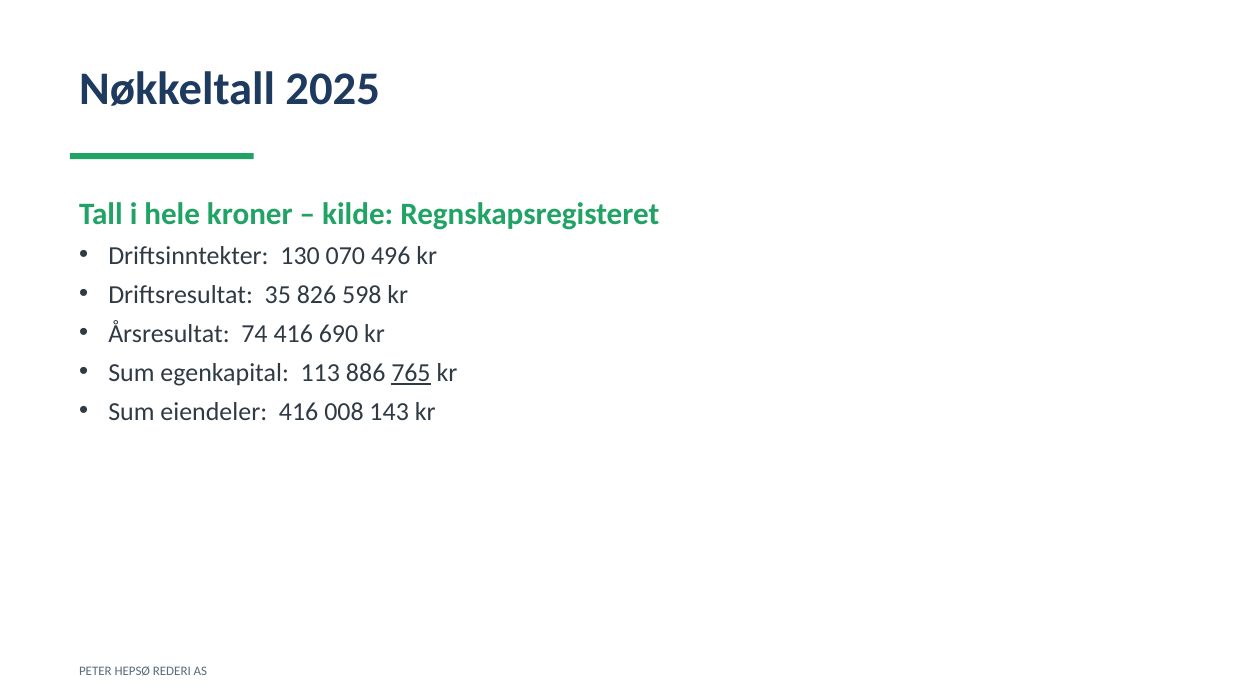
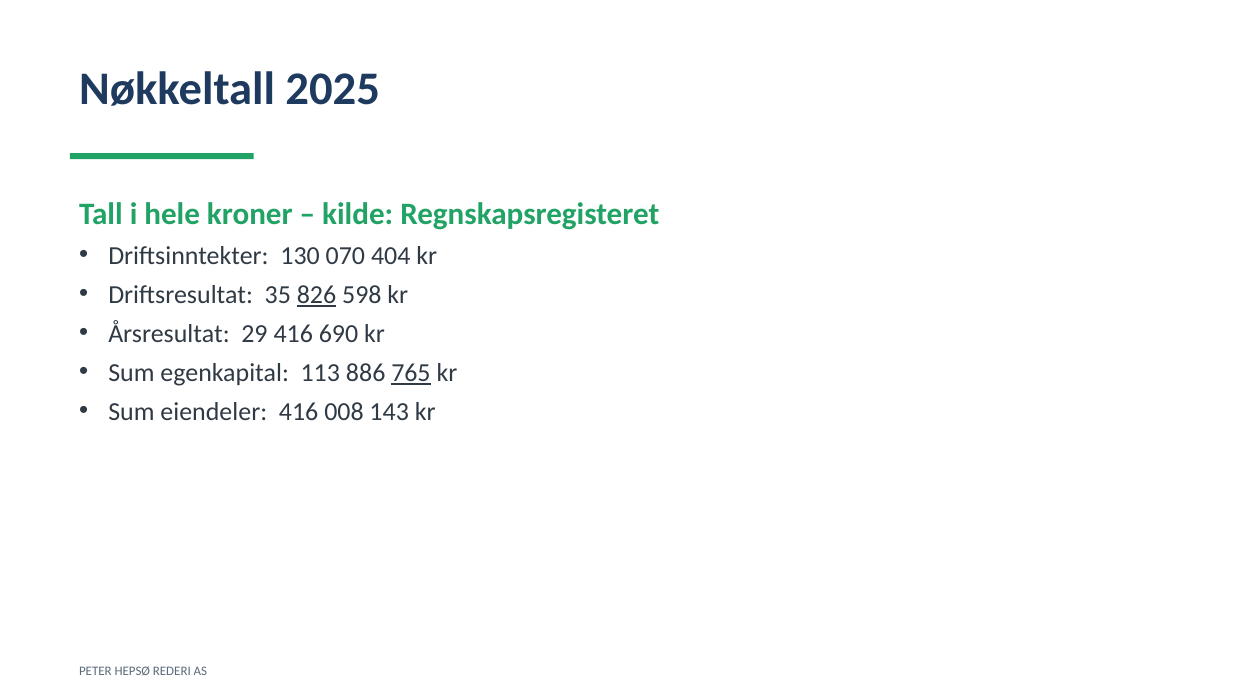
496: 496 -> 404
826 underline: none -> present
74: 74 -> 29
